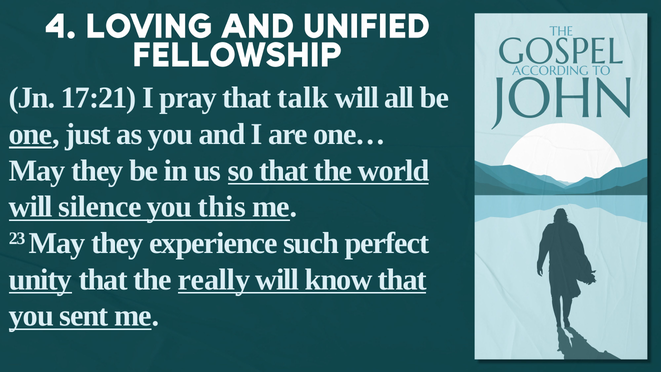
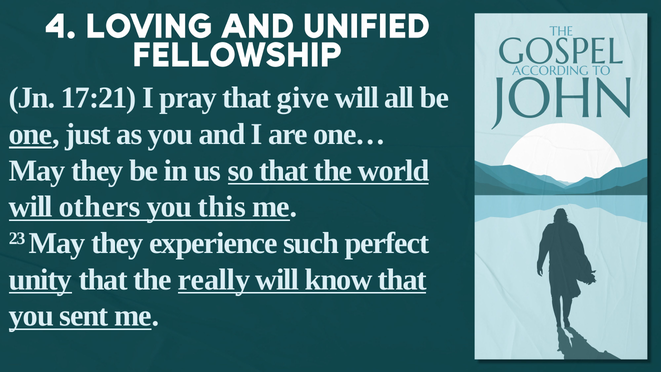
talk: talk -> give
silence: silence -> others
